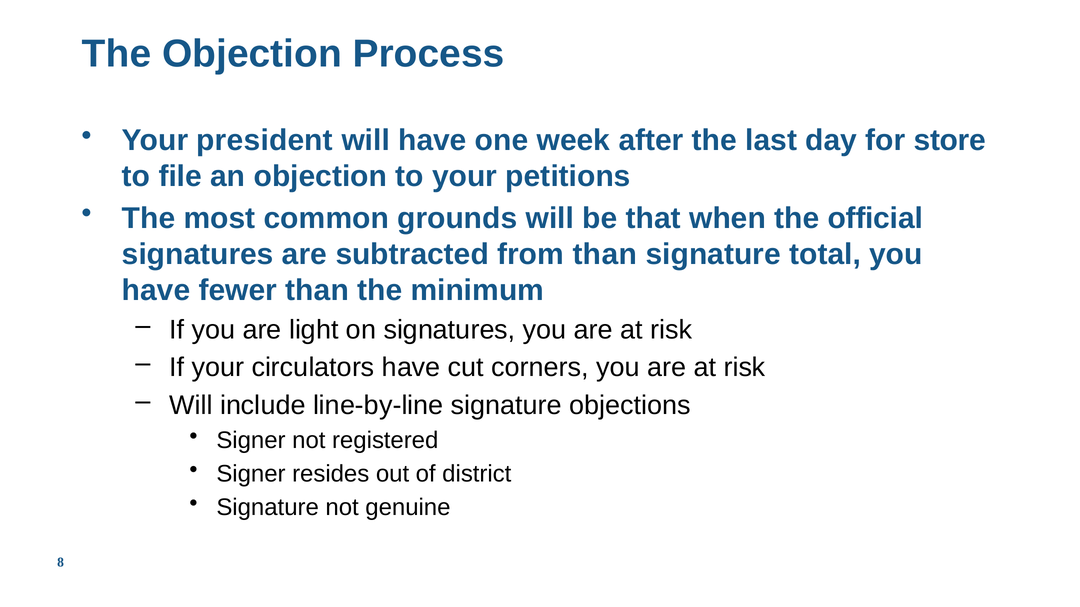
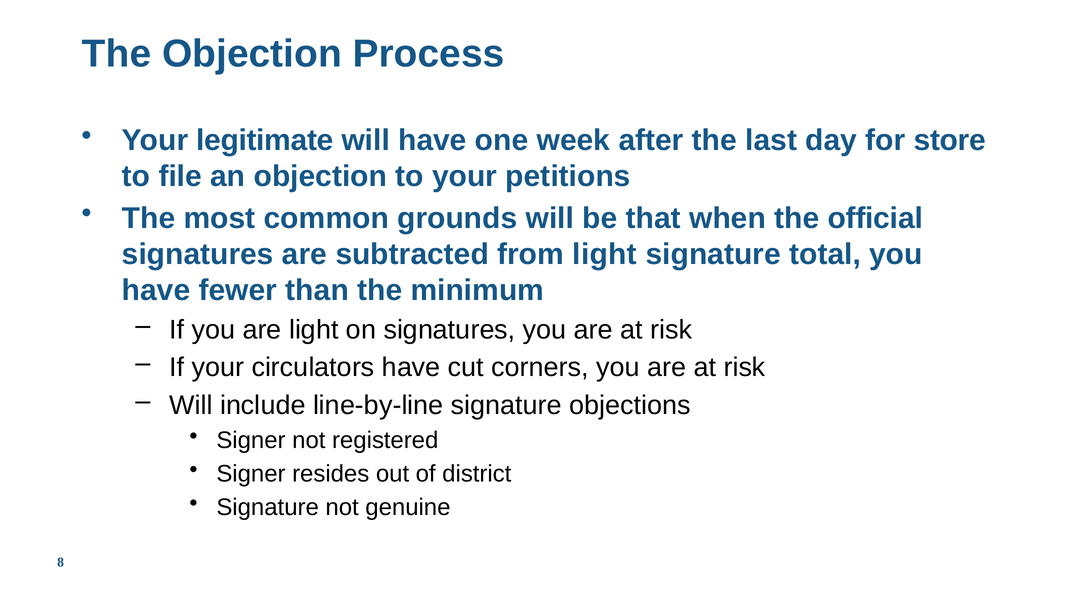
president: president -> legitimate
from than: than -> light
